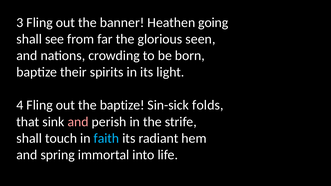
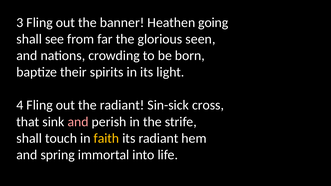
the baptize: baptize -> radiant
folds: folds -> cross
faith colour: light blue -> yellow
